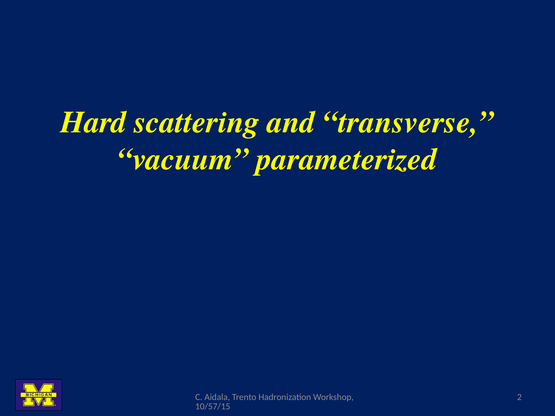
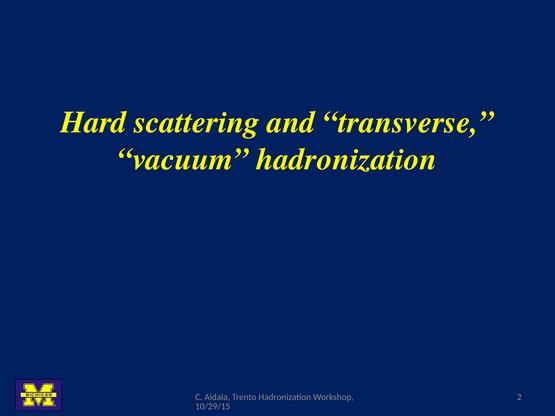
vacuum parameterized: parameterized -> hadronization
10/57/15: 10/57/15 -> 10/29/15
